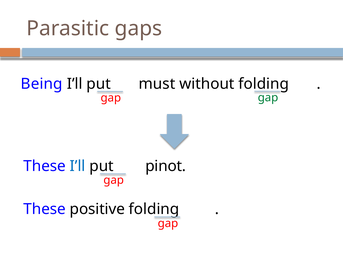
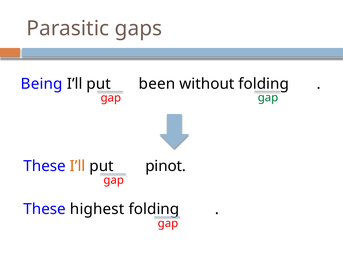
must: must -> been
I’ll at (78, 166) colour: blue -> orange
positive: positive -> highest
